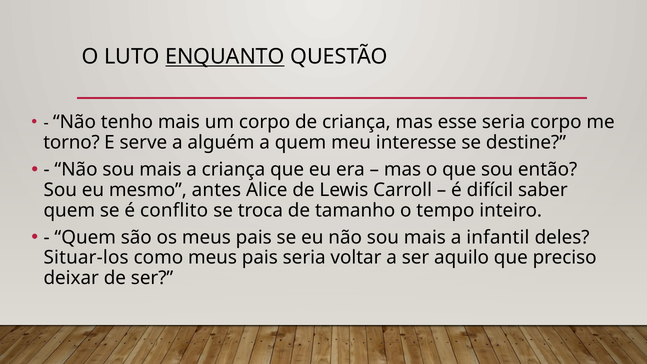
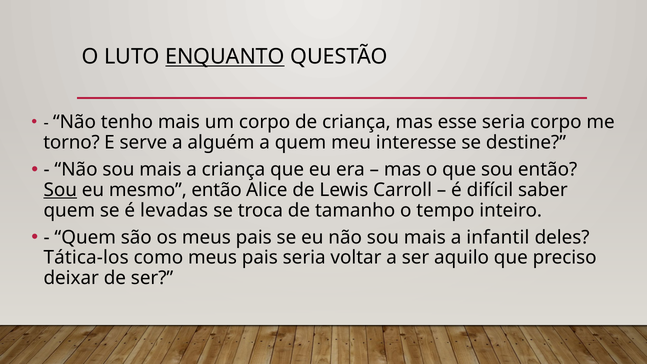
Sou at (60, 190) underline: none -> present
mesmo antes: antes -> então
conflito: conflito -> levadas
Situar-los: Situar-los -> Tática-los
